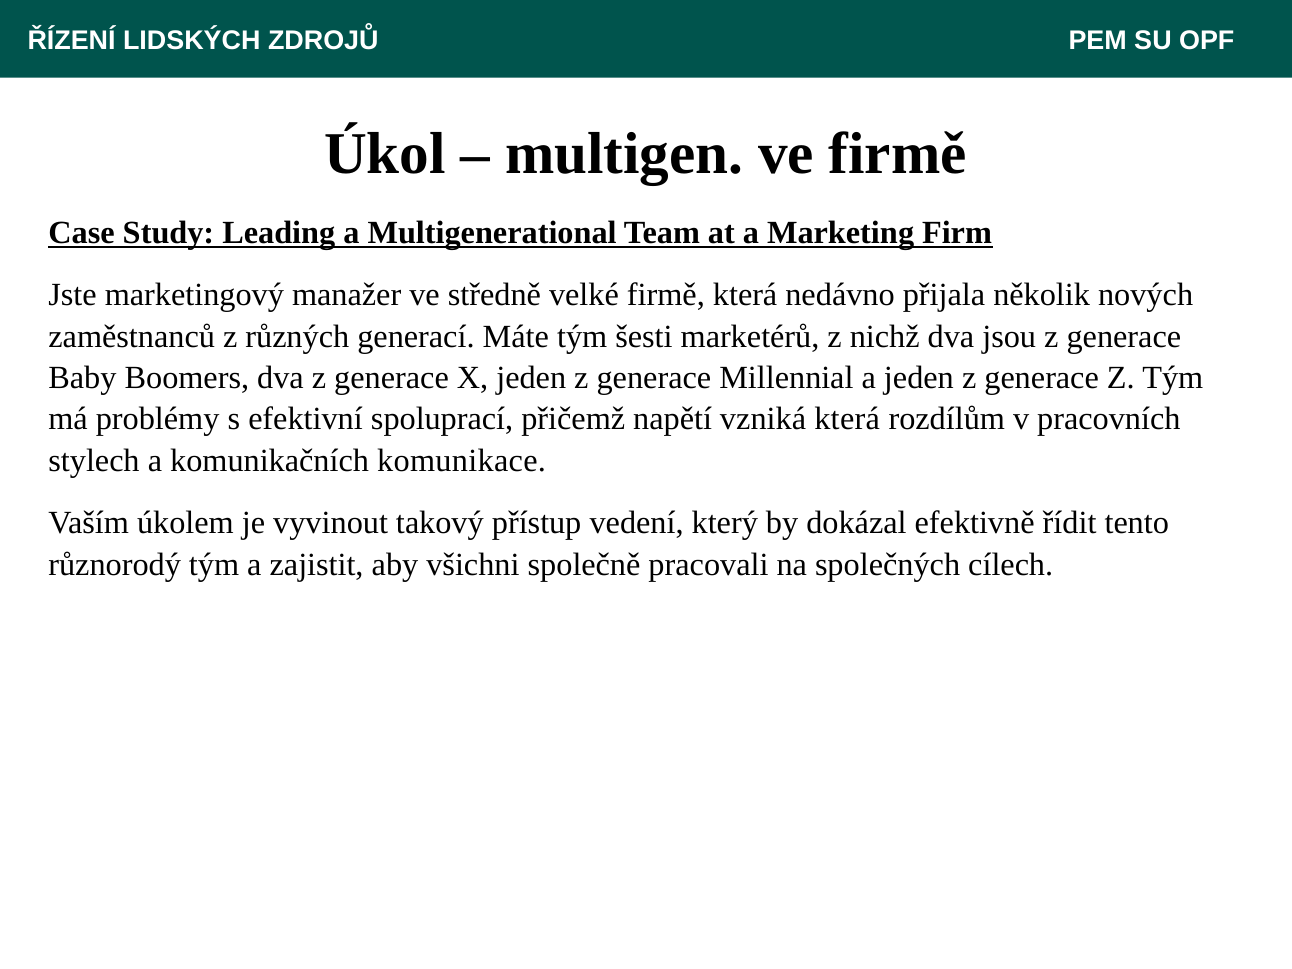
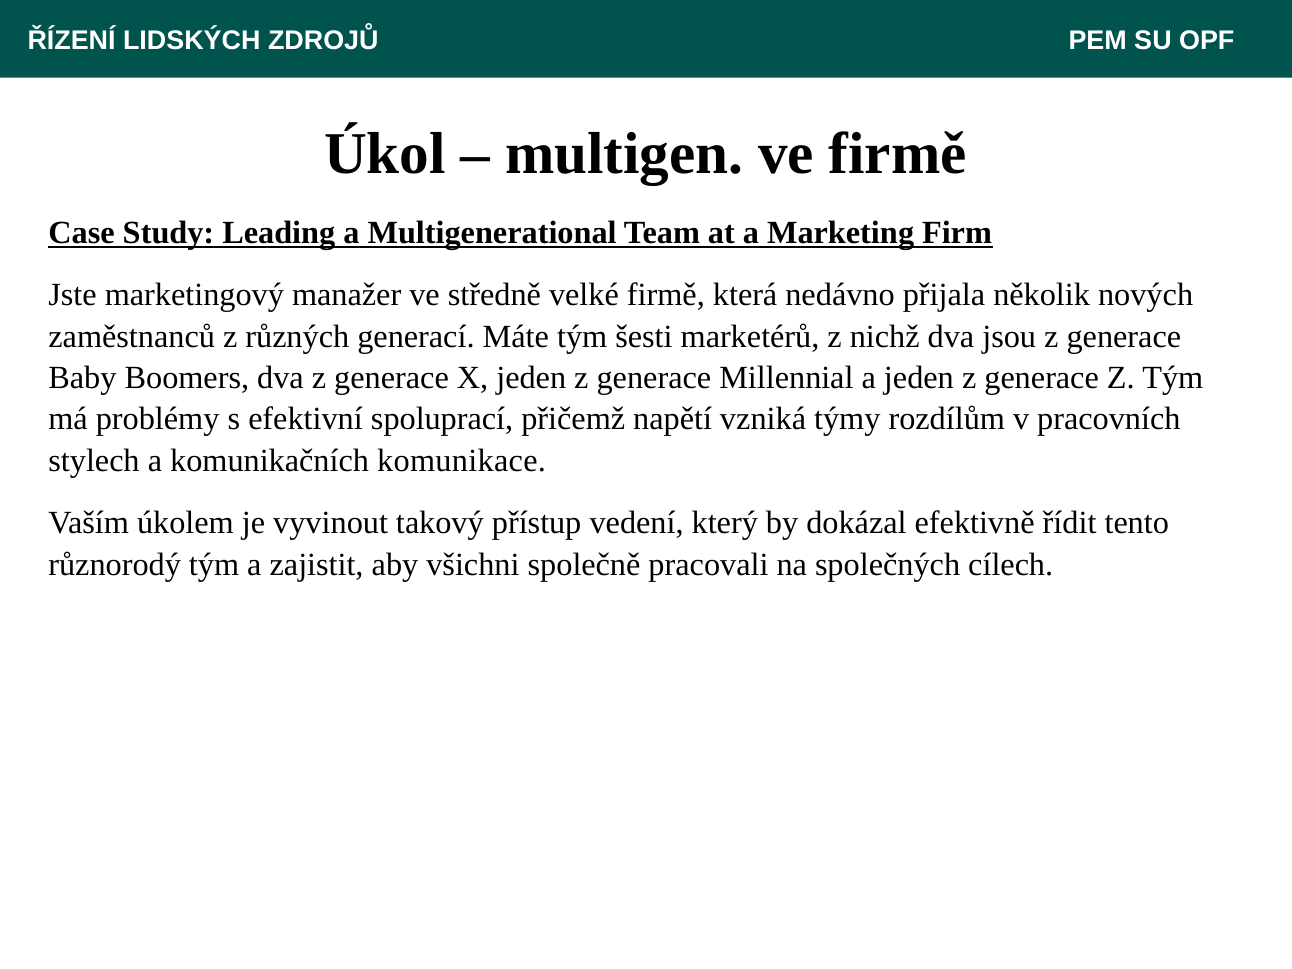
vzniká která: která -> týmy
